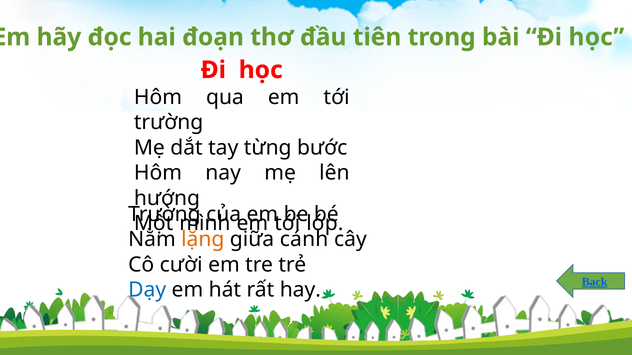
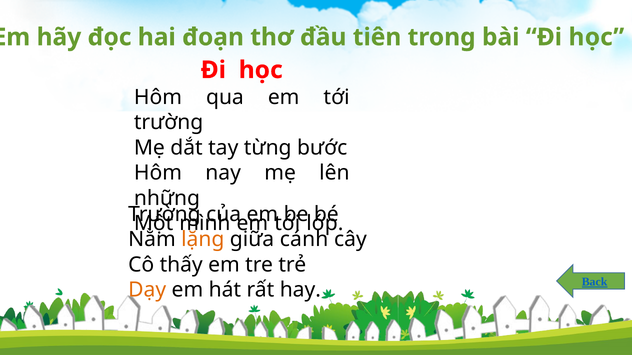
hướng: hướng -> những
cười: cười -> thấy
Dạy colour: blue -> orange
